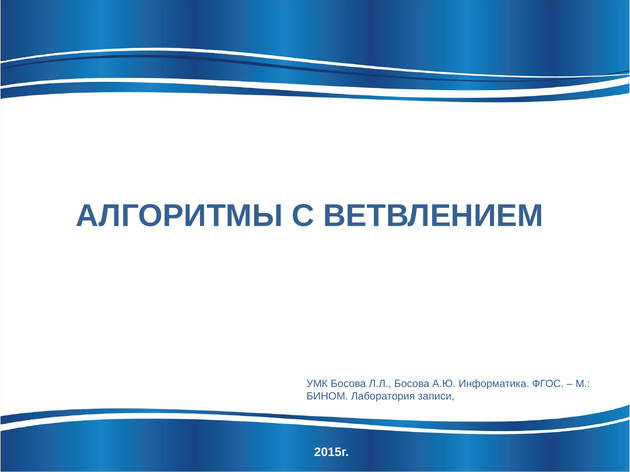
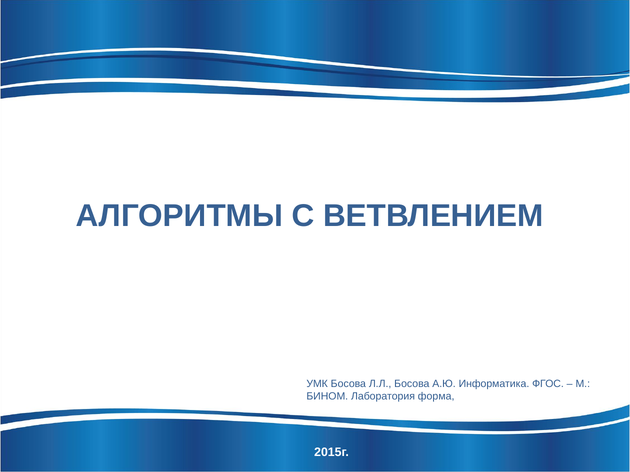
записи: записи -> форма
